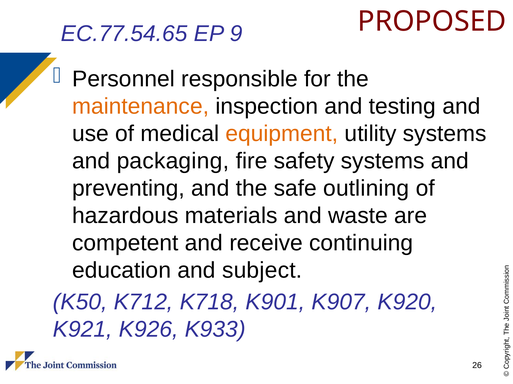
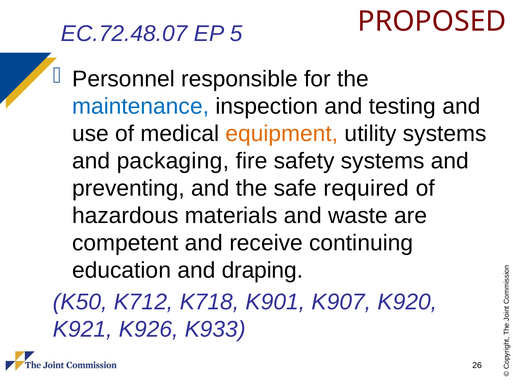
EC.77.54.65: EC.77.54.65 -> EC.72.48.07
9: 9 -> 5
maintenance colour: orange -> blue
outlining: outlining -> required
subject: subject -> draping
